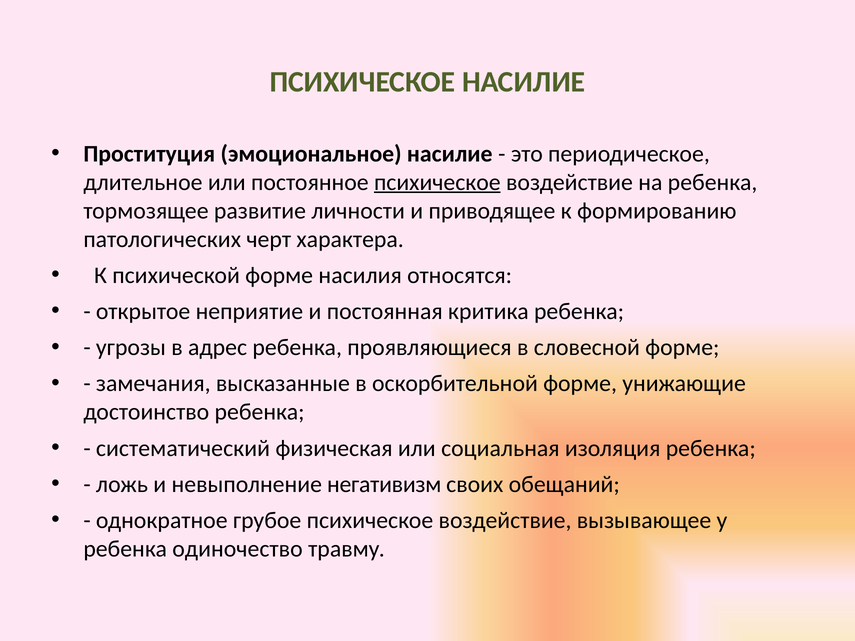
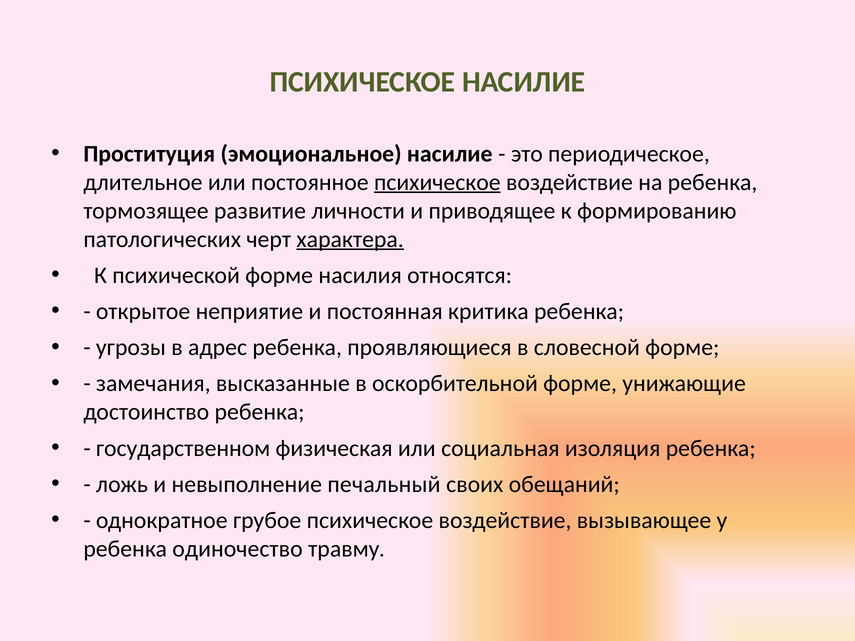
характера underline: none -> present
систематический: систематический -> государственном
негативизм: негативизм -> печальный
